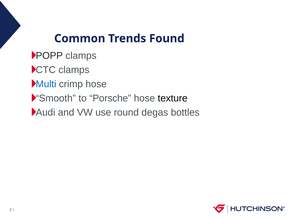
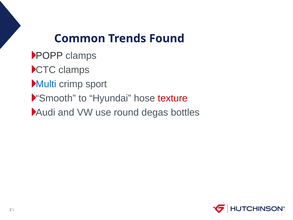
crimp hose: hose -> sport
Porsche: Porsche -> Hyundai
texture colour: black -> red
